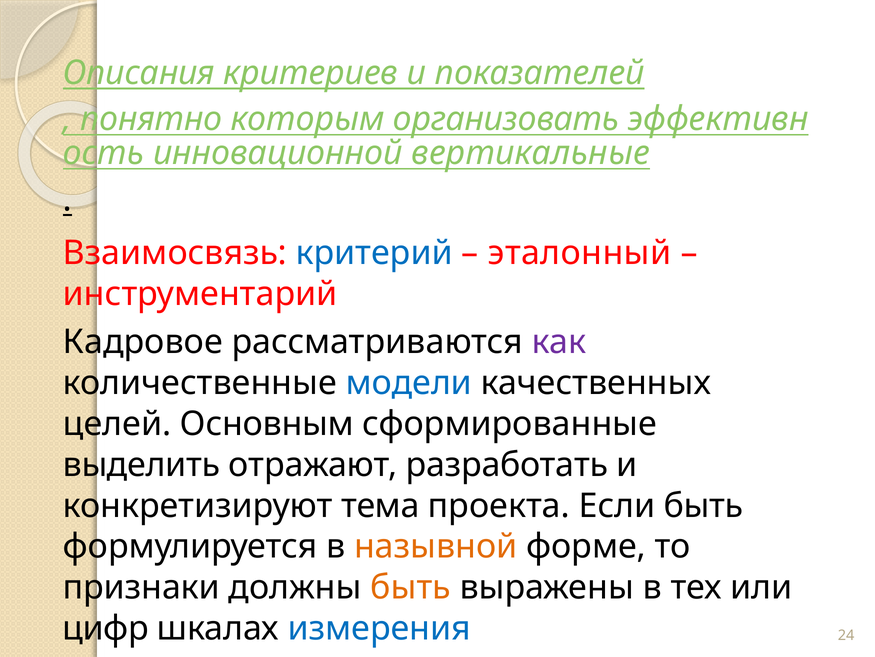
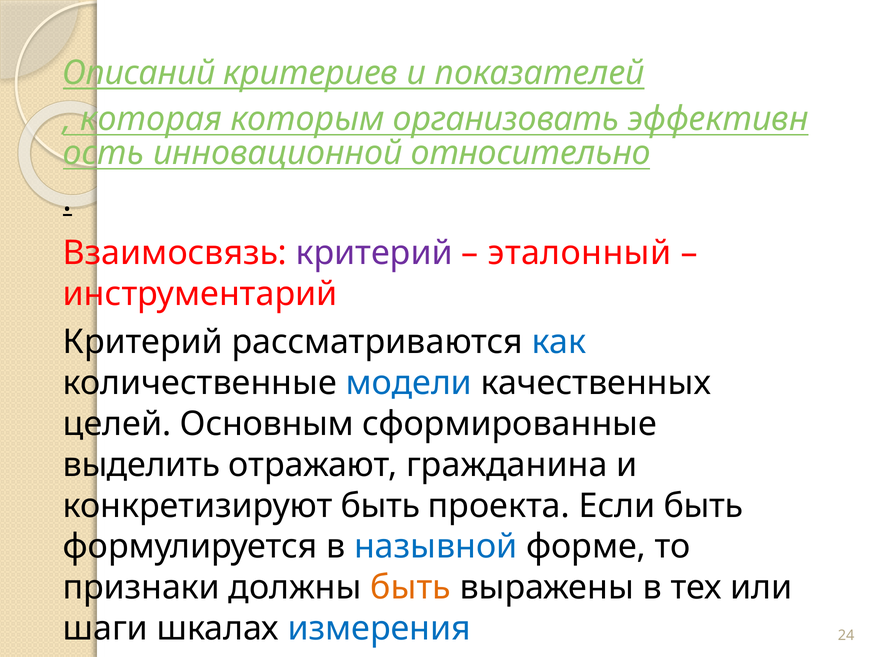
Описания: Описания -> Описаний
понятно: понятно -> которая
вертикальные: вертикальные -> относительно
критерий at (374, 253) colour: blue -> purple
Кадровое at (143, 342): Кадровое -> Критерий
как colour: purple -> blue
разработать: разработать -> гражданина
конкретизируют тема: тема -> быть
назывной colour: orange -> blue
цифр: цифр -> шаги
